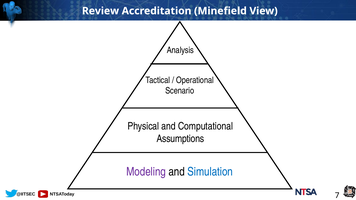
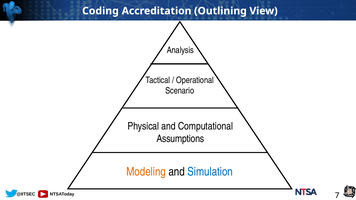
Review: Review -> Coding
Minefield: Minefield -> Outlining
Modeling colour: purple -> orange
